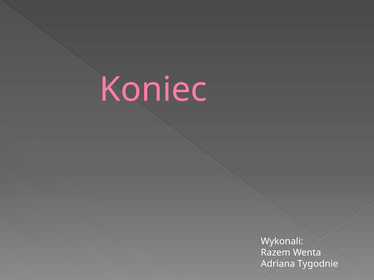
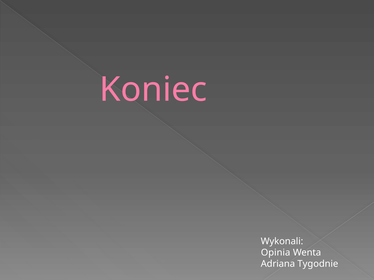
Razem: Razem -> Opinia
